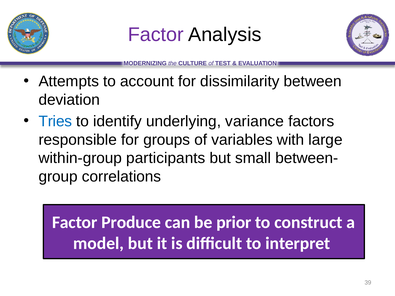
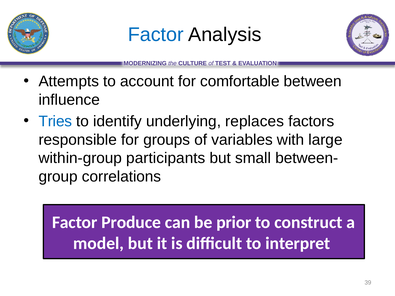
Factor at (156, 35) colour: purple -> blue
dissimilarity: dissimilarity -> comfortable
deviation: deviation -> influence
variance: variance -> replaces
